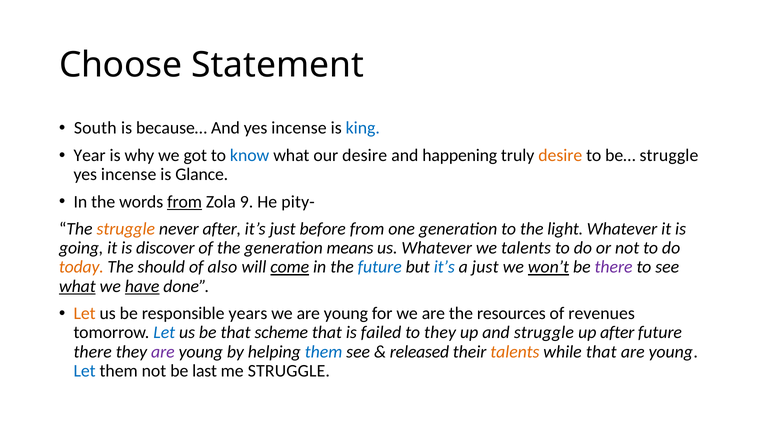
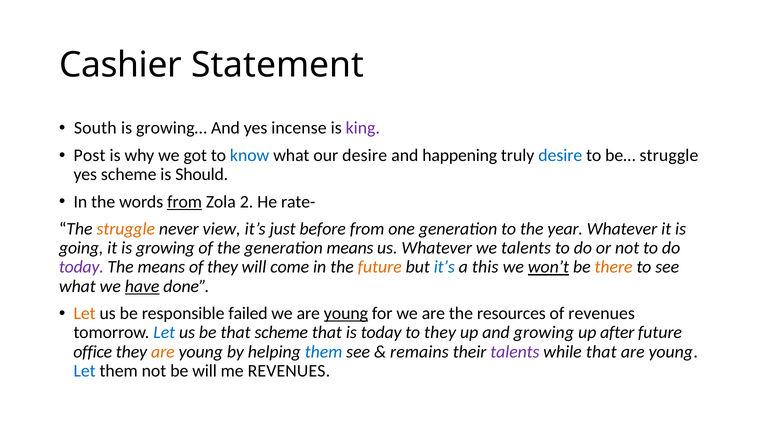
Choose: Choose -> Cashier
because…: because… -> growing…
king colour: blue -> purple
Year: Year -> Post
desire at (560, 155) colour: orange -> blue
incense at (129, 175): incense -> scheme
Glance: Glance -> Should
9: 9 -> 2
pity-: pity- -> rate-
never after: after -> view
light: light -> year
is discover: discover -> growing
today at (81, 267) colour: orange -> purple
The should: should -> means
of also: also -> they
come underline: present -> none
future at (380, 267) colour: blue -> orange
a just: just -> this
there at (614, 267) colour: purple -> orange
what at (77, 287) underline: present -> none
years: years -> failed
young at (346, 314) underline: none -> present
is failed: failed -> today
and struggle: struggle -> growing
there at (93, 352): there -> office
are at (163, 352) colour: purple -> orange
released: released -> remains
talents at (515, 352) colour: orange -> purple
be last: last -> will
me STRUGGLE: STRUGGLE -> REVENUES
